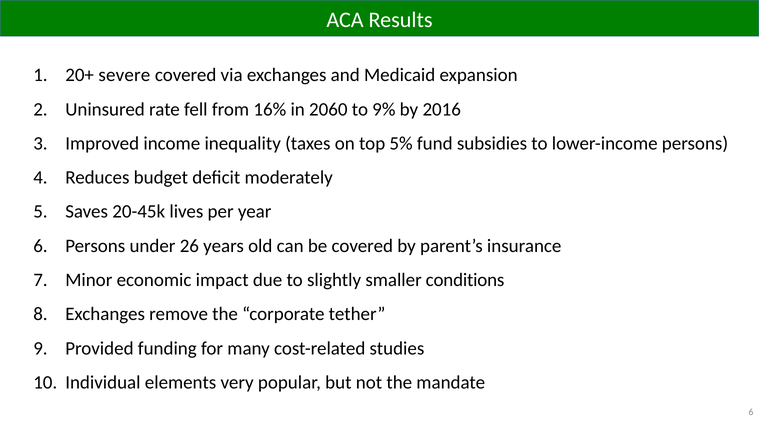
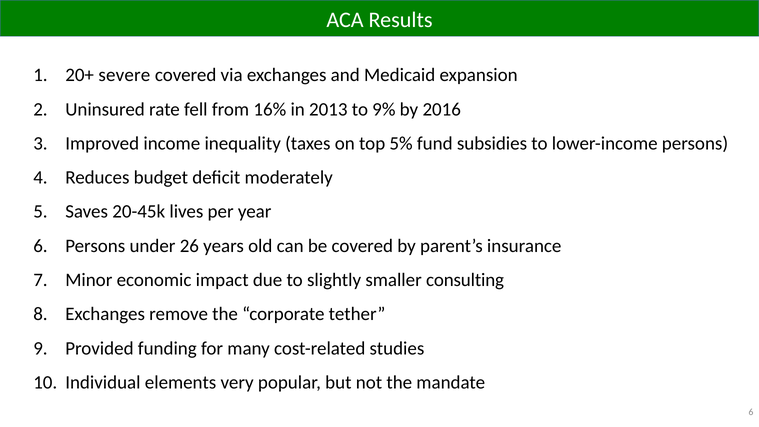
2060: 2060 -> 2013
conditions: conditions -> consulting
